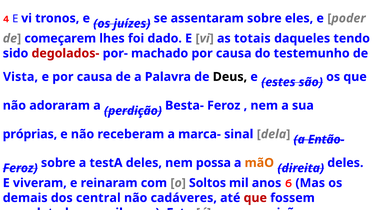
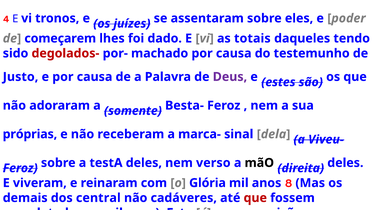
Vista: Vista -> Justo
Deus colour: black -> purple
perdição: perdição -> somente
Então-: Então- -> Viveu-
possa: possa -> verso
mãO colour: orange -> black
Soltos: Soltos -> Glória
6: 6 -> 8
